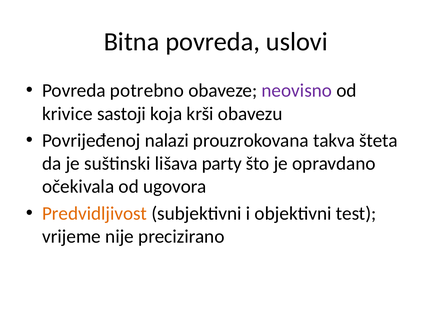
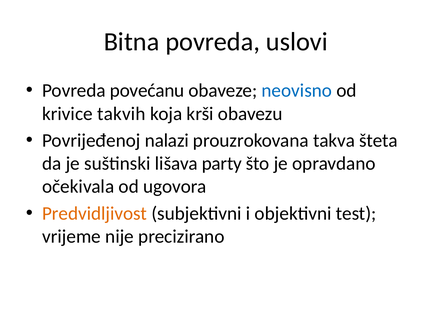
potrebno: potrebno -> povećanu
neovisno colour: purple -> blue
sastoji: sastoji -> takvih
